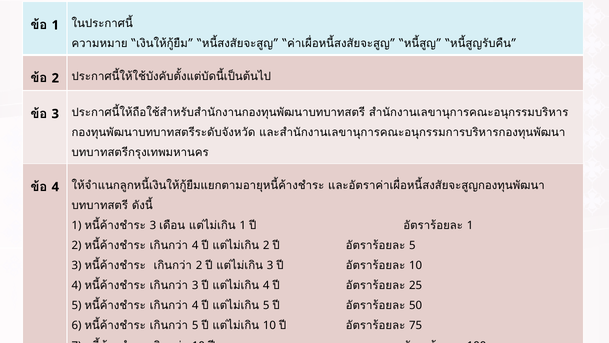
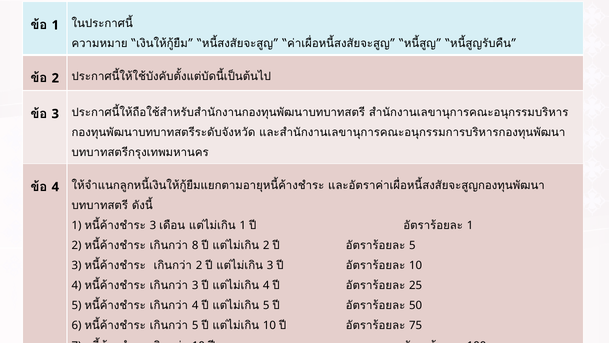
4 at (195, 245): 4 -> 8
